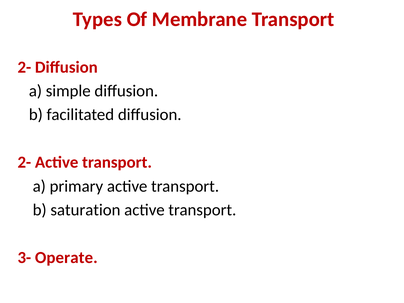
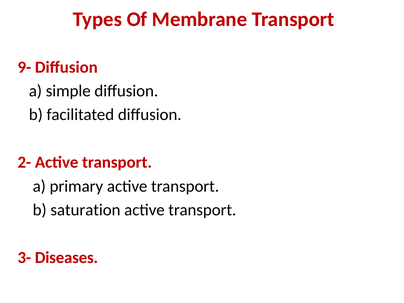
2- at (24, 67): 2- -> 9-
Operate: Operate -> Diseases
